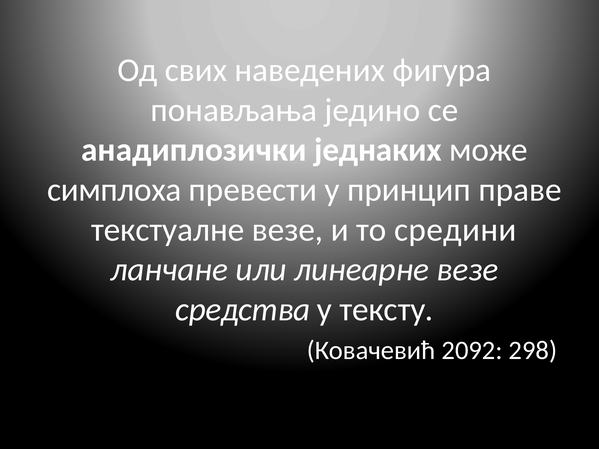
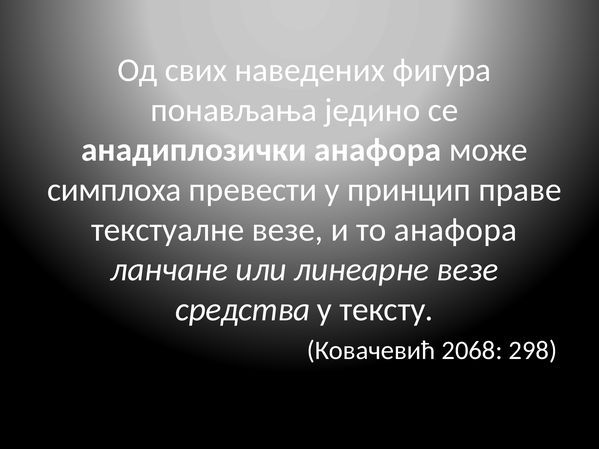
анадиплозички једнаких: једнаких -> анафора
то средини: средини -> анафора
2092: 2092 -> 2068
